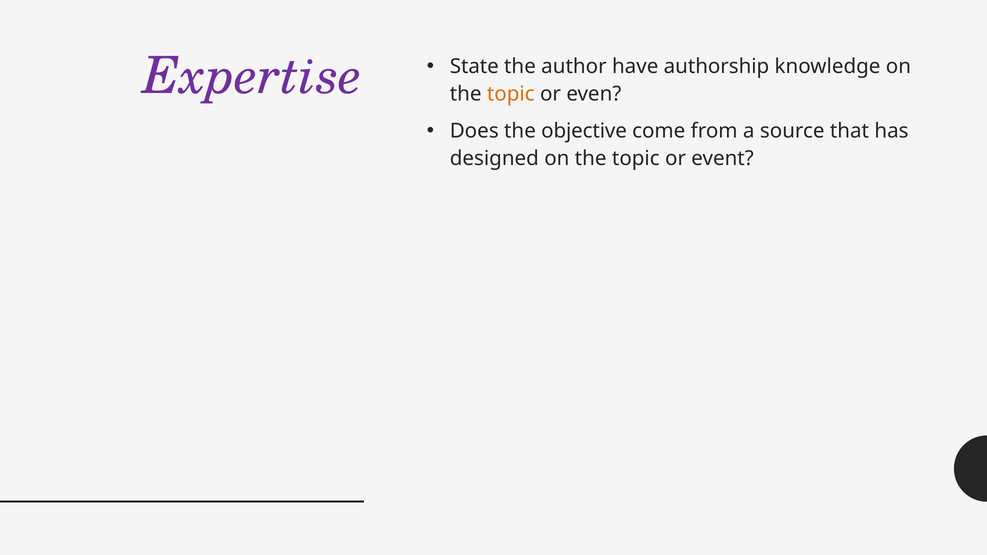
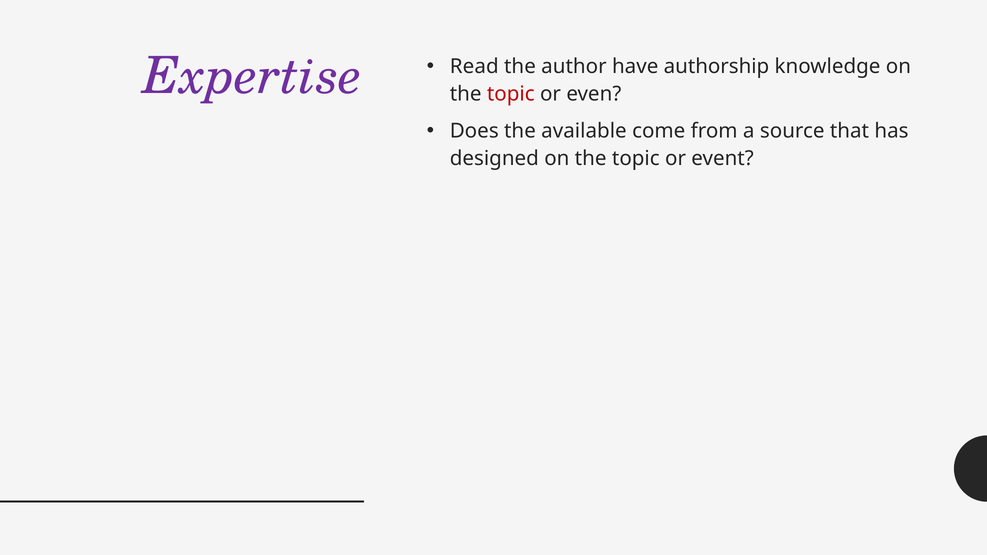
State: State -> Read
topic at (511, 94) colour: orange -> red
objective: objective -> available
